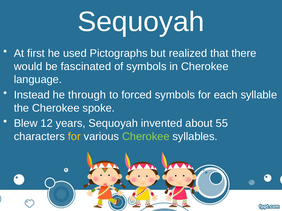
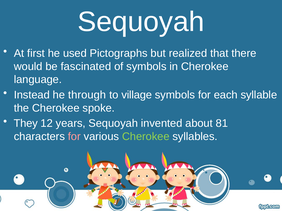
forced: forced -> village
Blew: Blew -> They
55: 55 -> 81
for at (74, 137) colour: yellow -> pink
